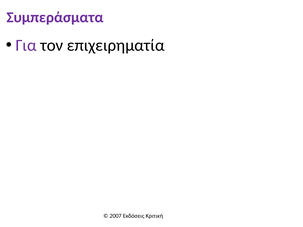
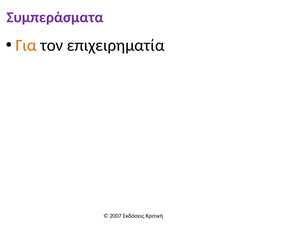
Για colour: purple -> orange
